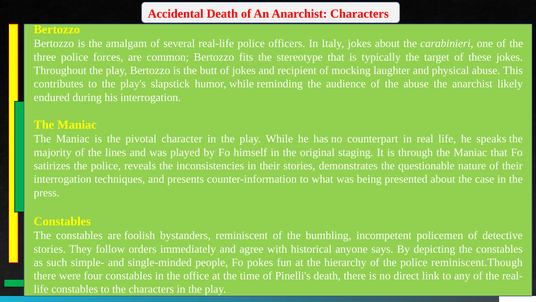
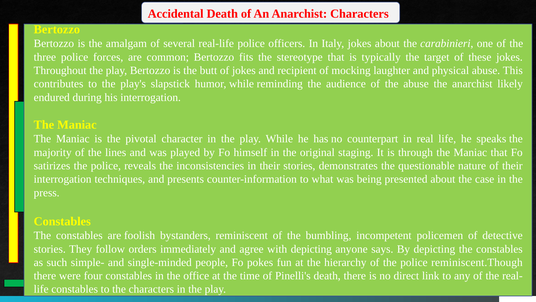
with historical: historical -> depicting
